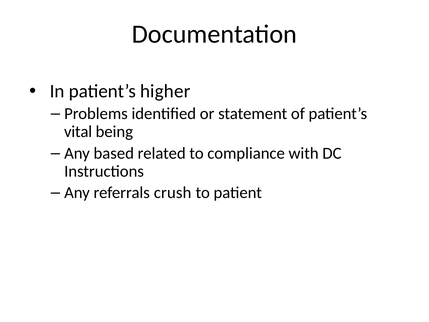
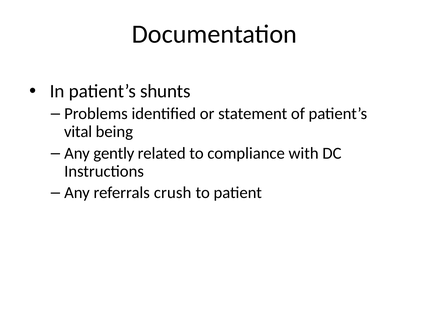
higher: higher -> shunts
based: based -> gently
